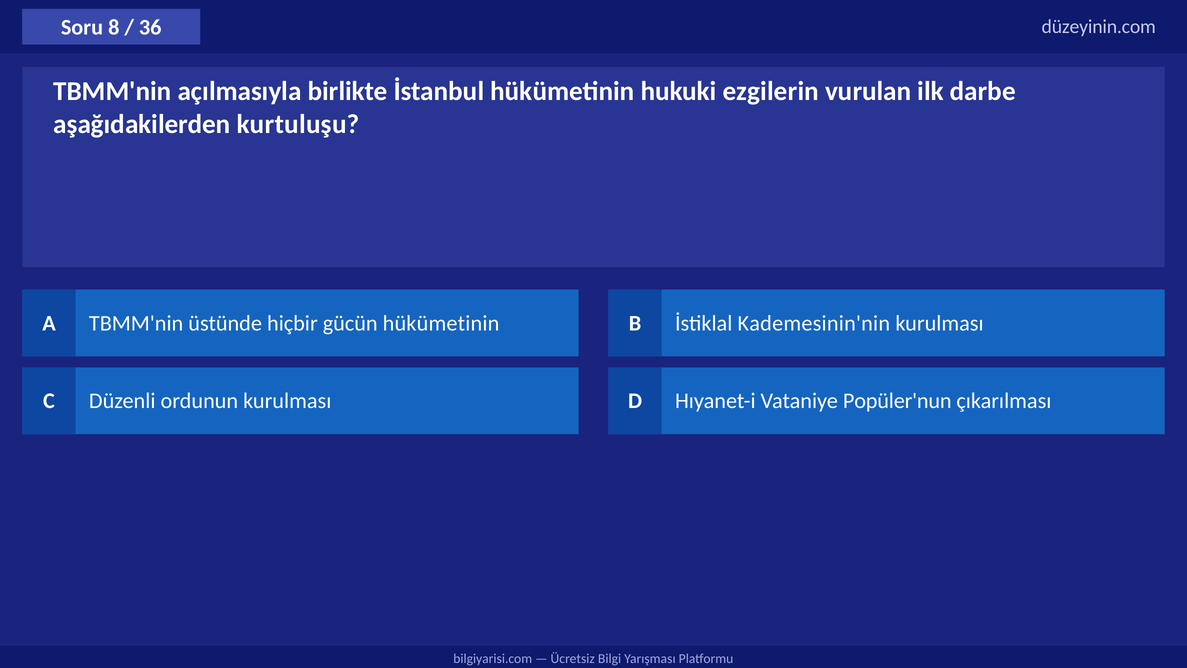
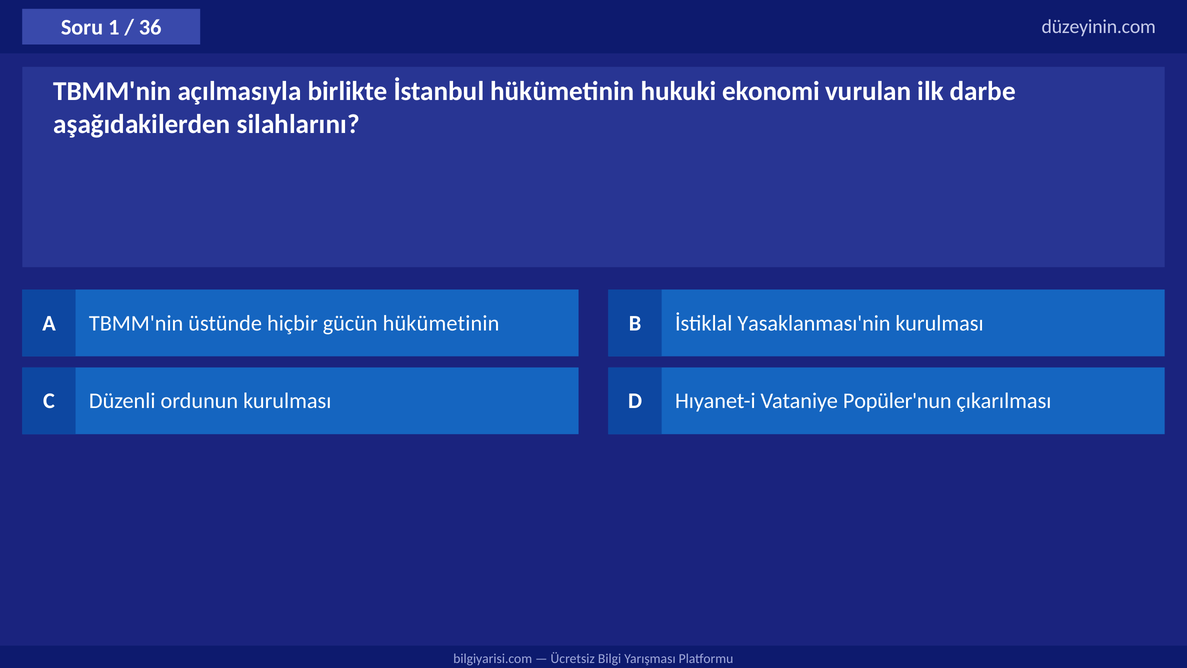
8: 8 -> 1
ezgilerin: ezgilerin -> ekonomi
kurtuluşu: kurtuluşu -> silahlarını
Kademesinin'nin: Kademesinin'nin -> Yasaklanması'nin
